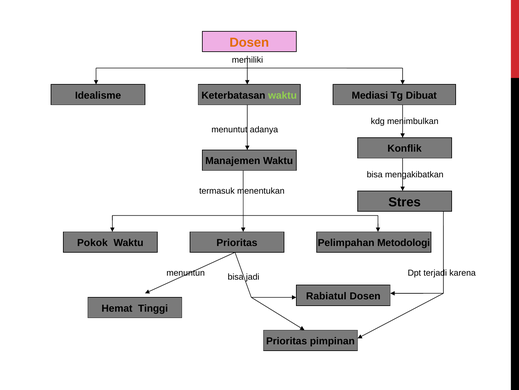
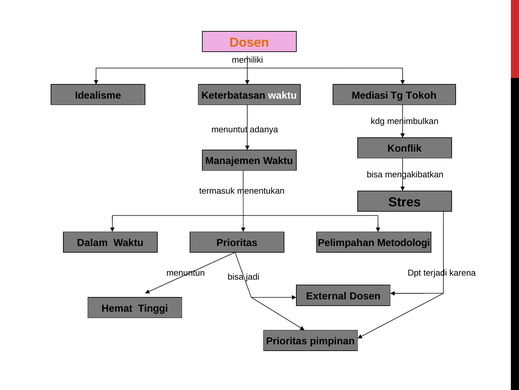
waktu at (283, 95) colour: light green -> white
Dibuat: Dibuat -> Tokoh
Pokok: Pokok -> Dalam
Rabiatul: Rabiatul -> External
